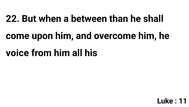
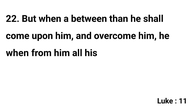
voice at (17, 53): voice -> when
